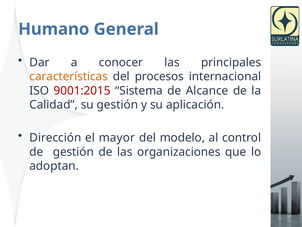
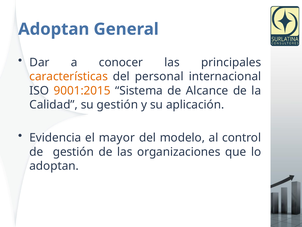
Humano at (54, 29): Humano -> Adoptan
procesos: procesos -> personal
9001:2015 colour: red -> orange
Dirección: Dirección -> Evidencia
